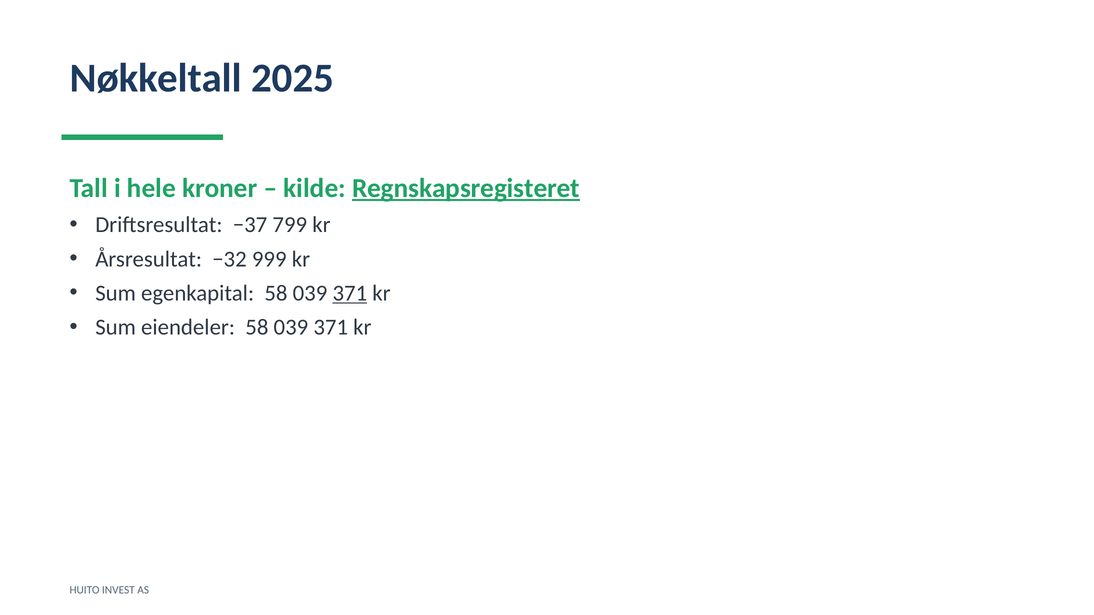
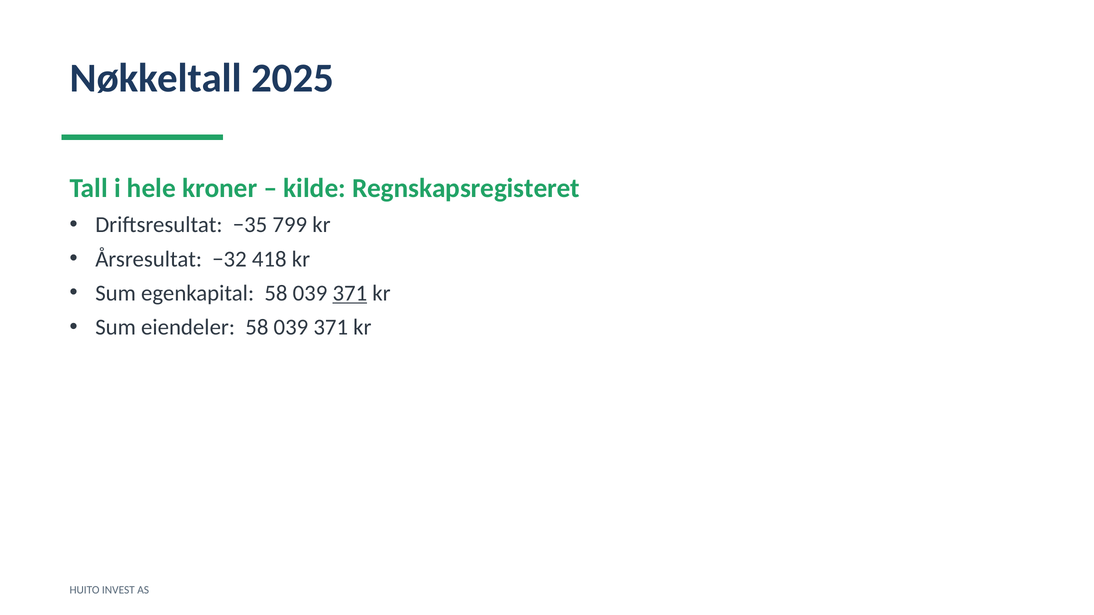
Regnskapsregisteret underline: present -> none
−37: −37 -> −35
999: 999 -> 418
